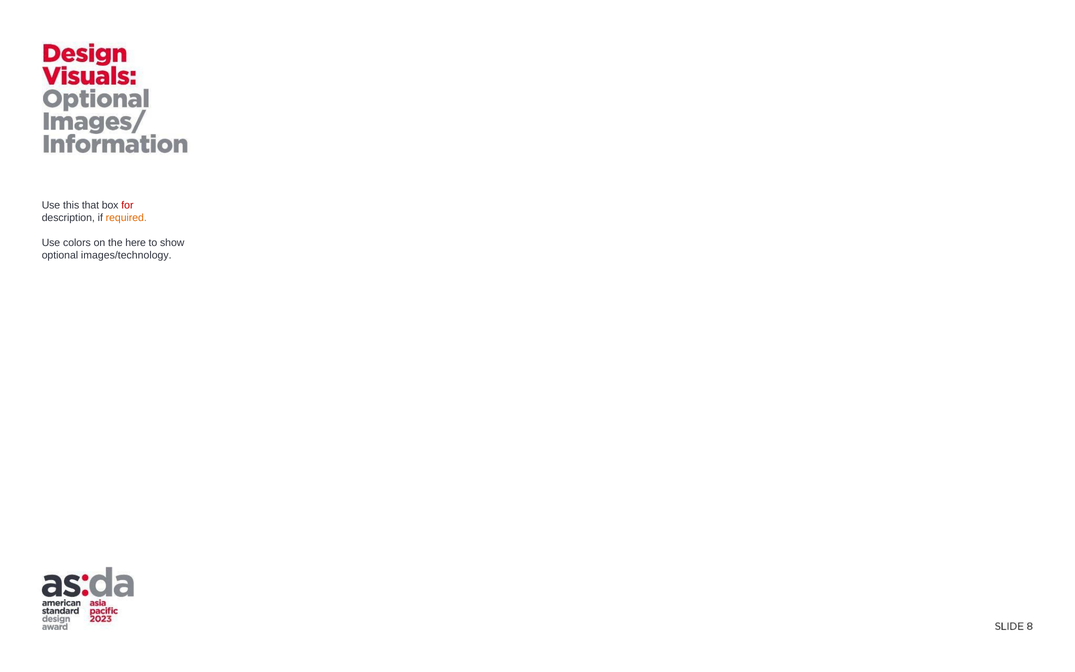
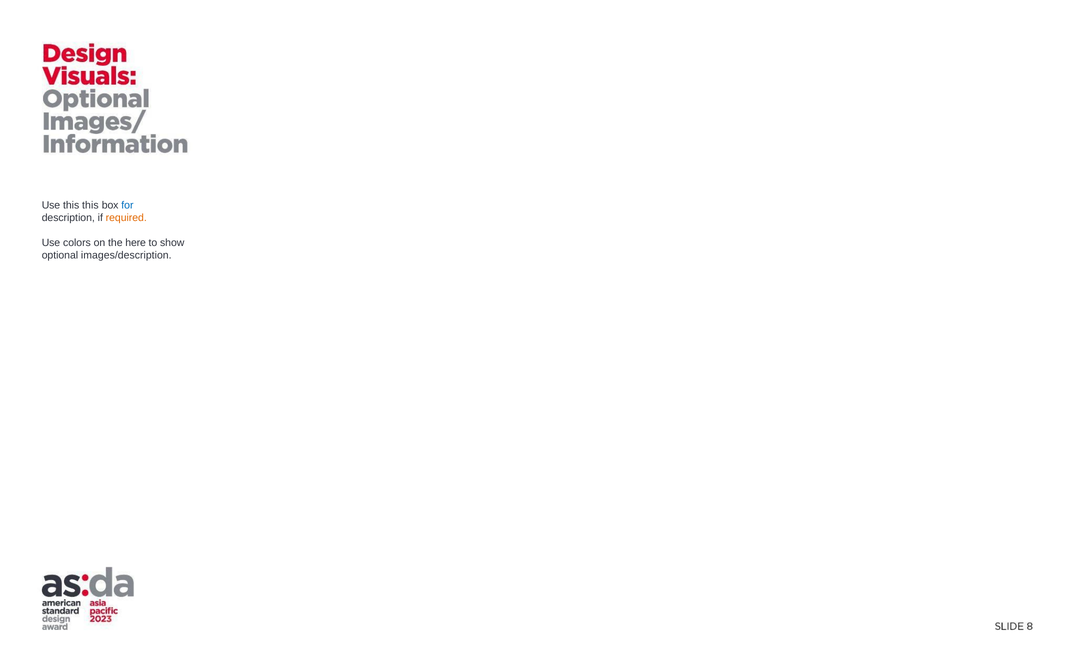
this that: that -> this
for colour: red -> blue
images/technology: images/technology -> images/description
